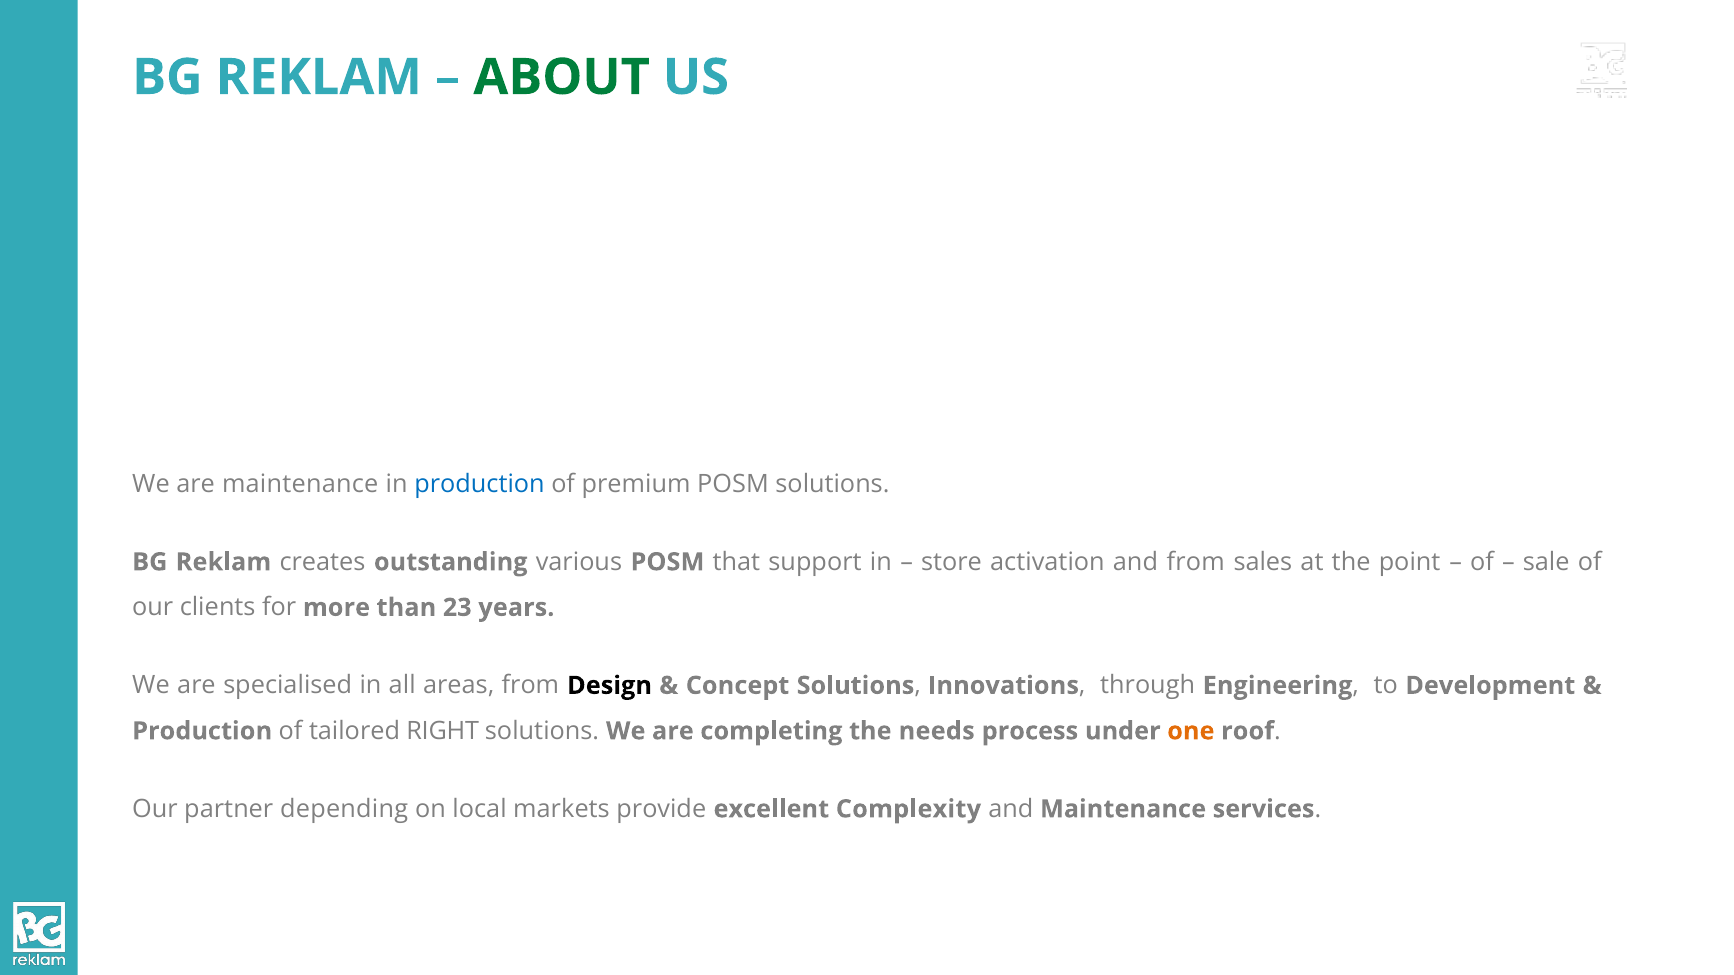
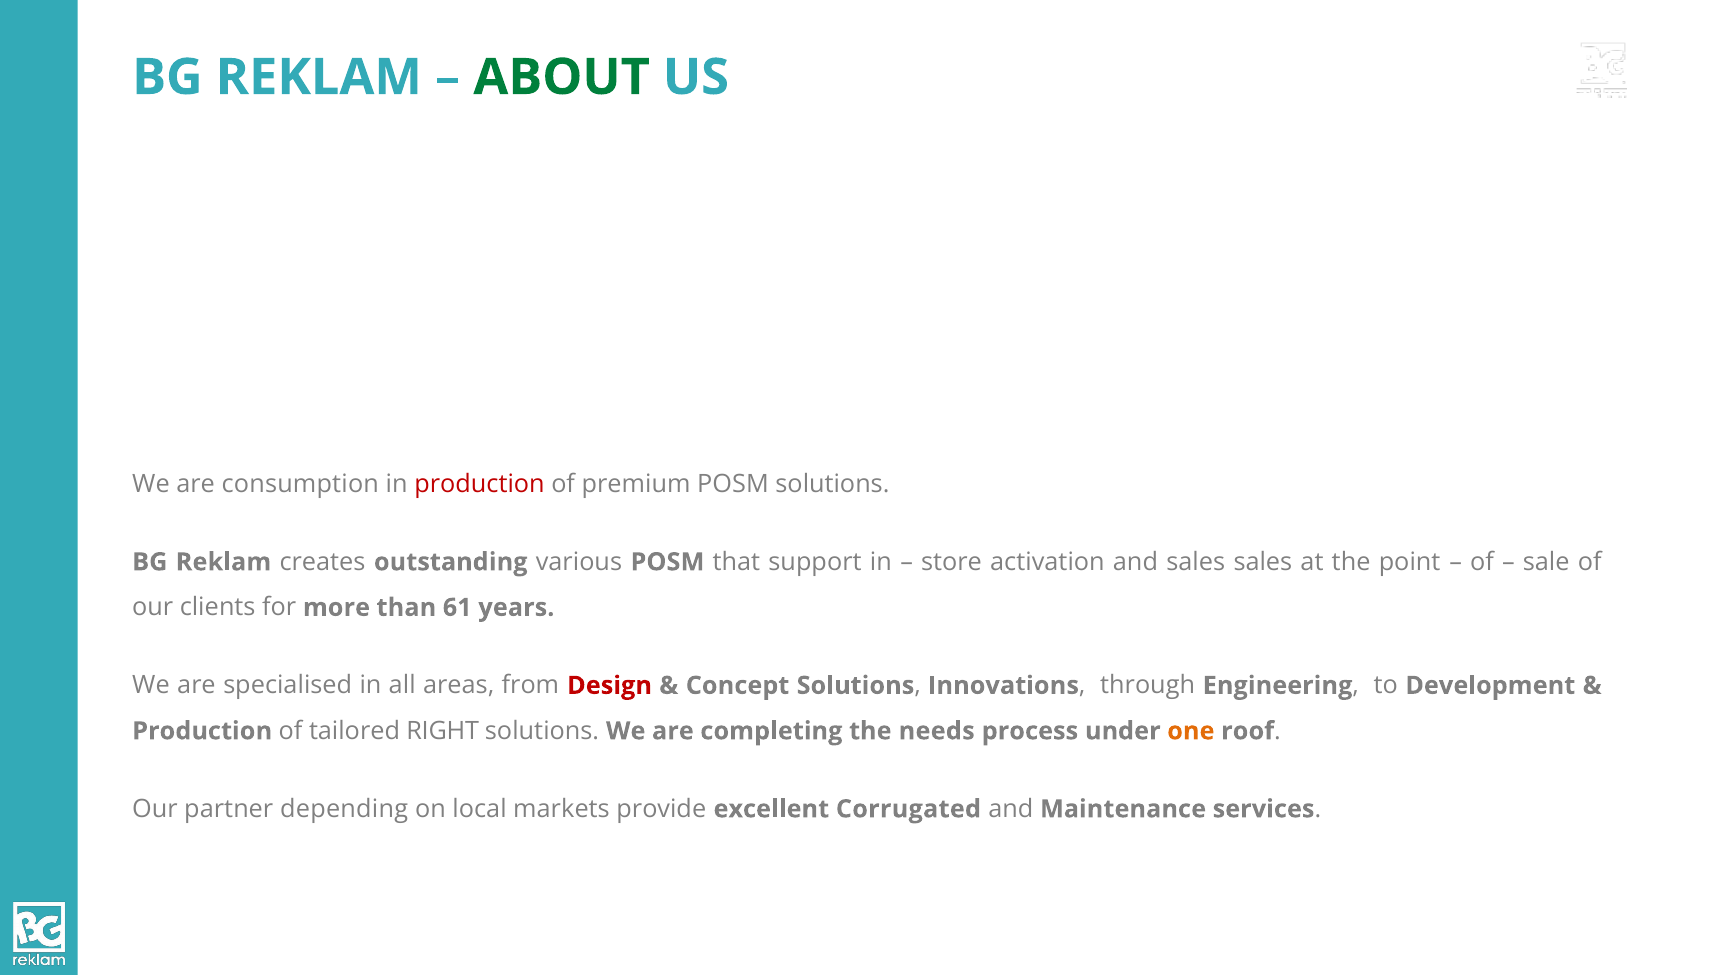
are maintenance: maintenance -> consumption
production at (480, 484) colour: blue -> red
and from: from -> sales
23: 23 -> 61
Design colour: black -> red
Complexity: Complexity -> Corrugated
